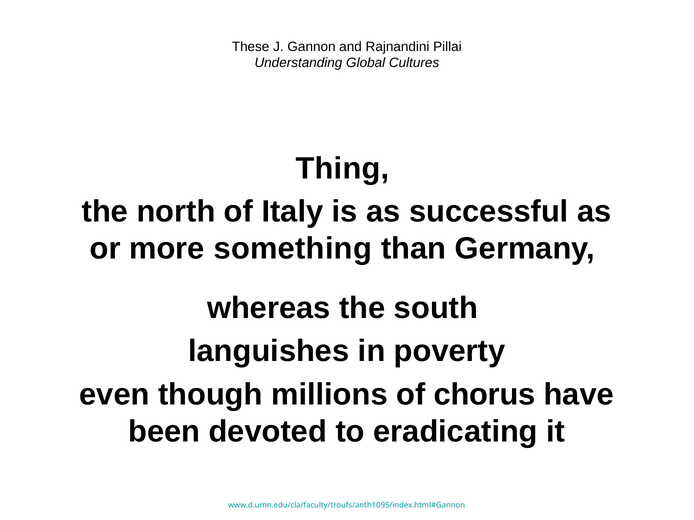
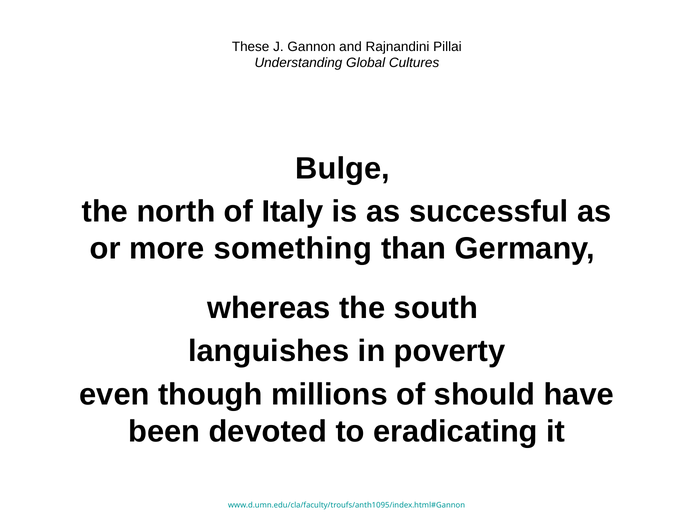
Thing: Thing -> Bulge
chorus: chorus -> should
